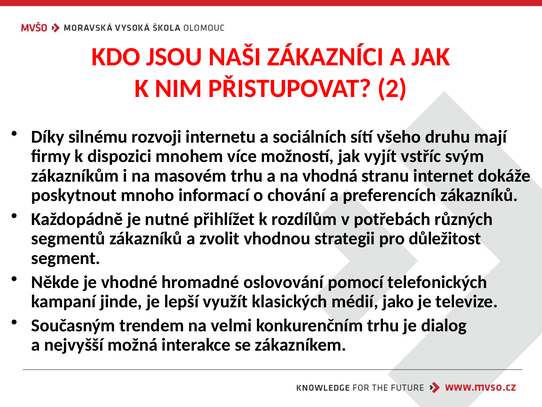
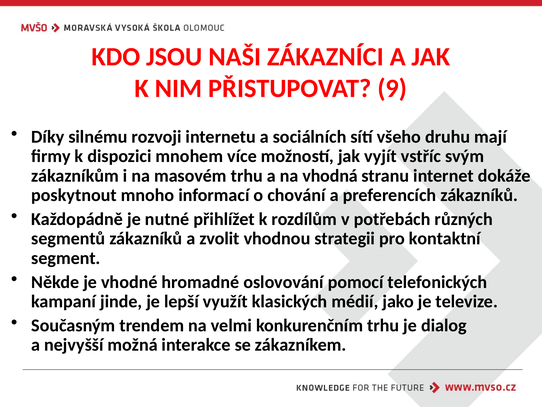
2: 2 -> 9
důležitost: důležitost -> kontaktní
